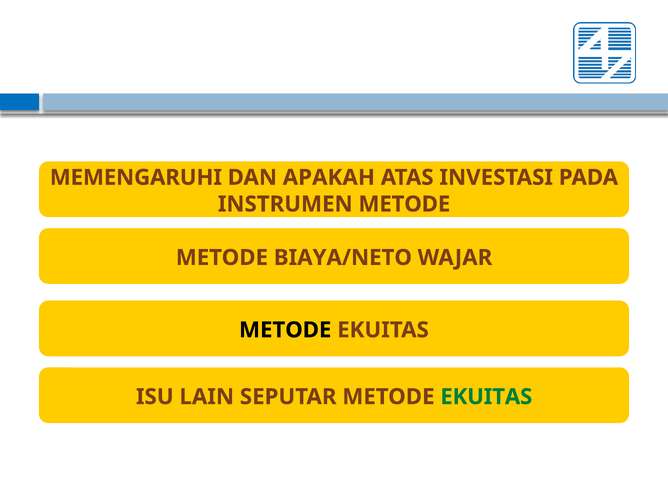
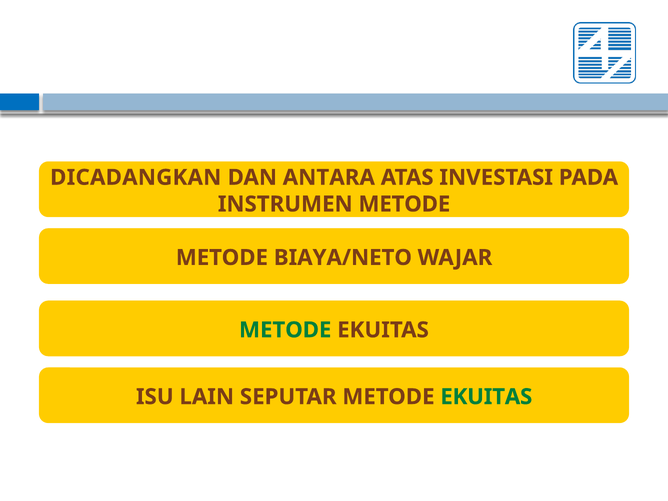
MEMENGARUHI: MEMENGARUHI -> DICADANGKAN
APAKAH: APAKAH -> ANTARA
METODE at (285, 330) colour: black -> green
